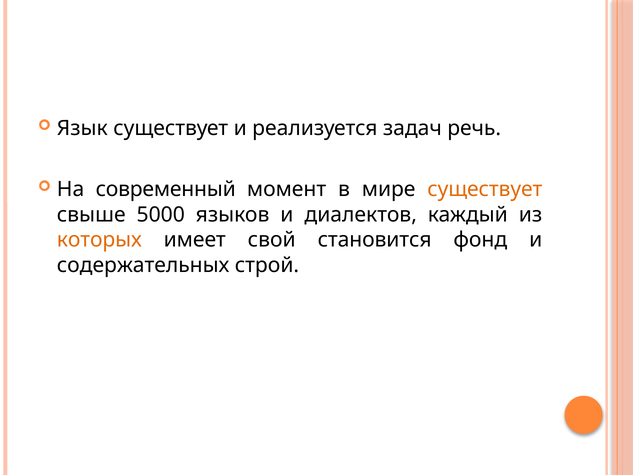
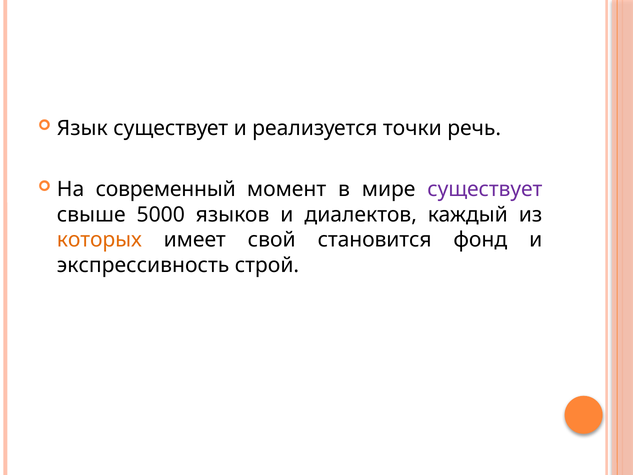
задач: задач -> точки
существует at (485, 189) colour: orange -> purple
содержательных: содержательных -> экспрессивность
